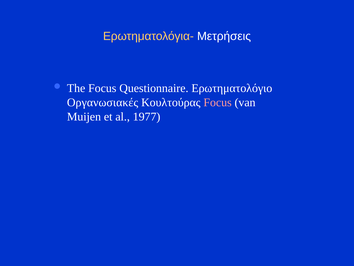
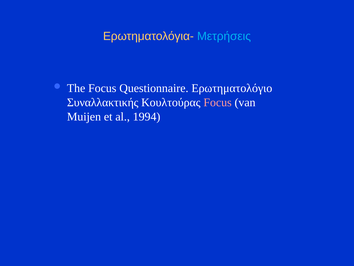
Μετρήσεις colour: white -> light blue
Οργανωσιακές: Οργανωσιακές -> Συναλλακτικής
1977: 1977 -> 1994
